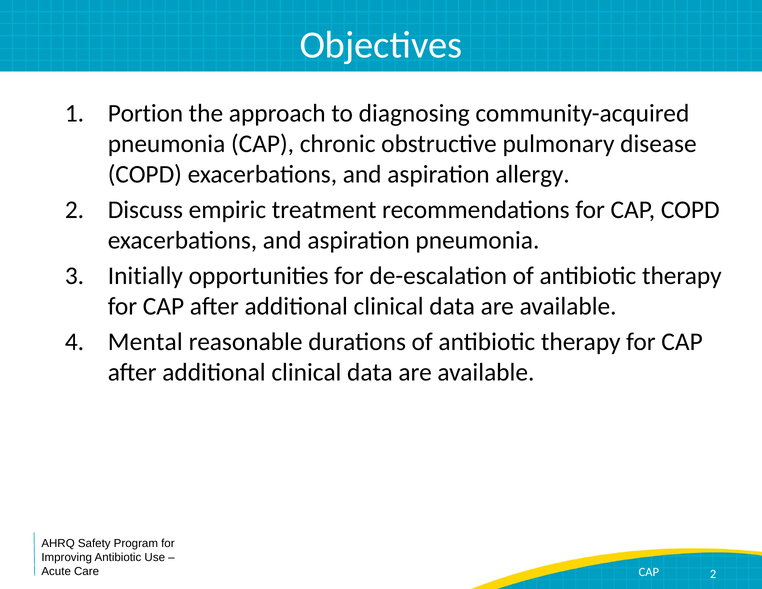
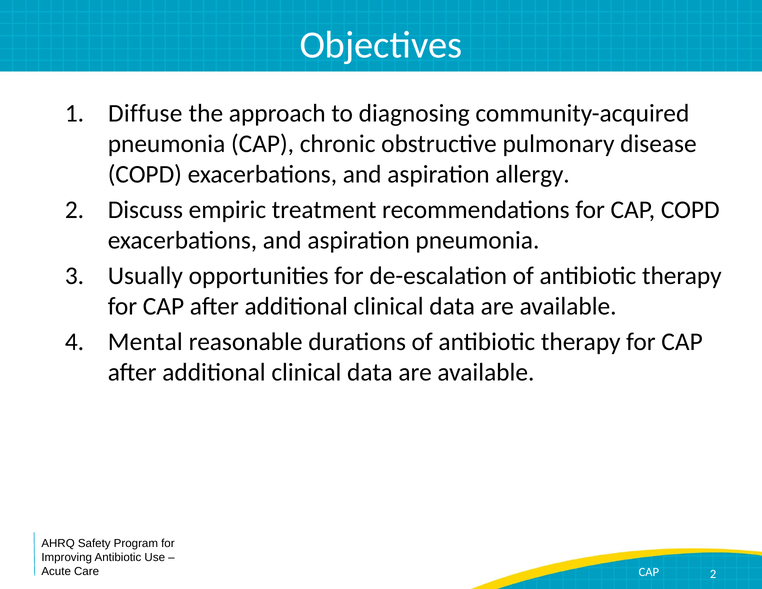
Portion: Portion -> Diffuse
Initially: Initially -> Usually
